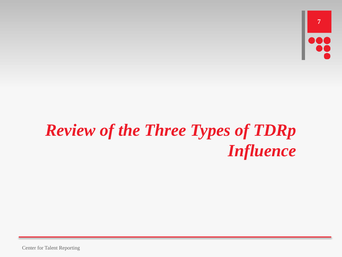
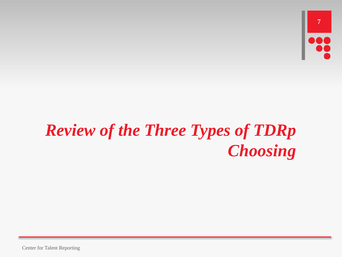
Influence: Influence -> Choosing
